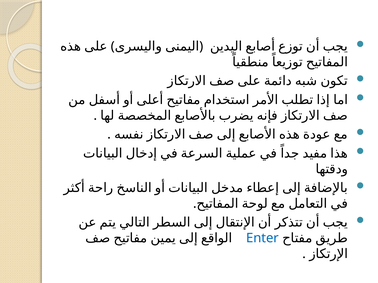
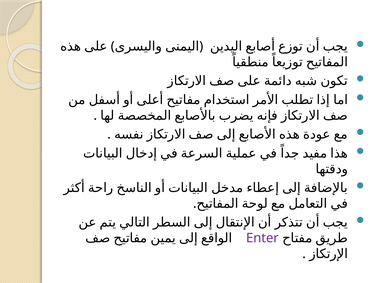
Enter colour: blue -> purple
